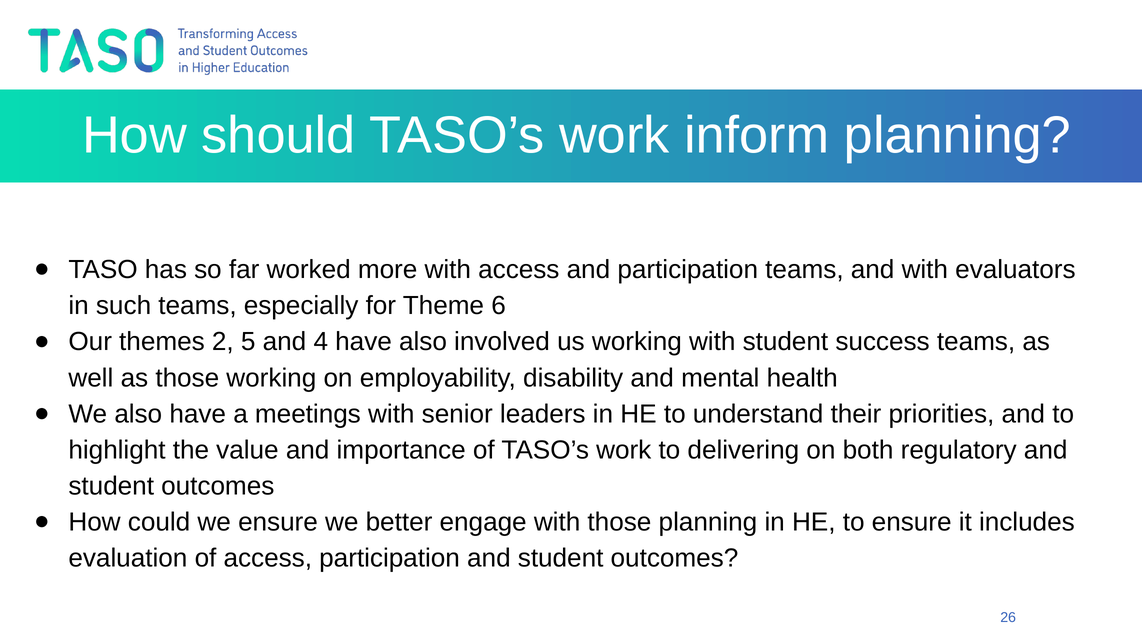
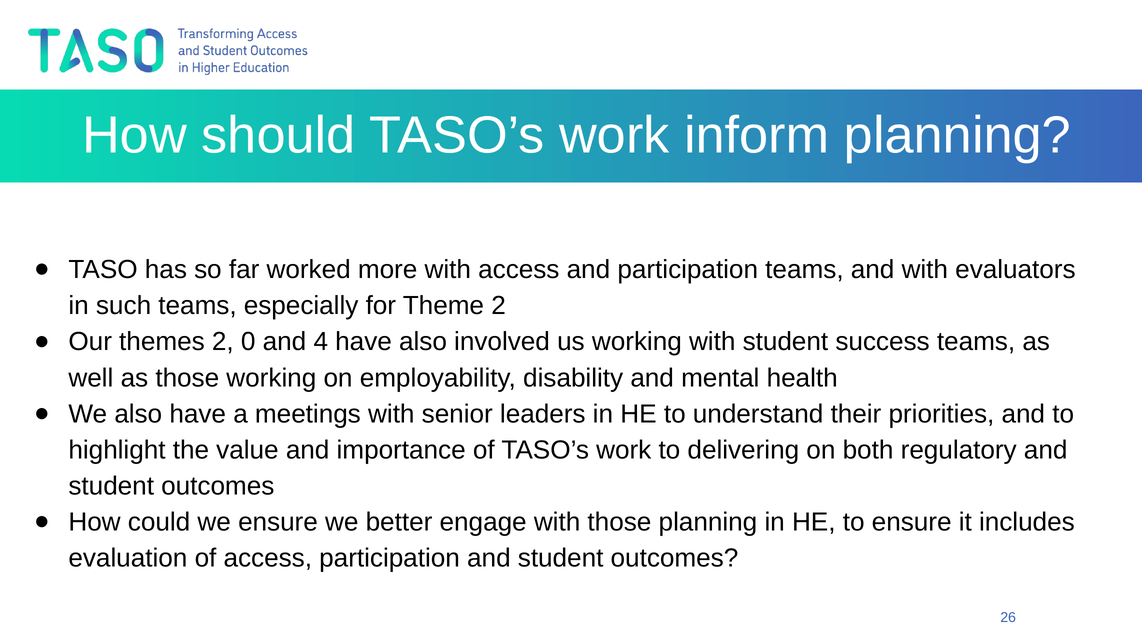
Theme 6: 6 -> 2
5: 5 -> 0
